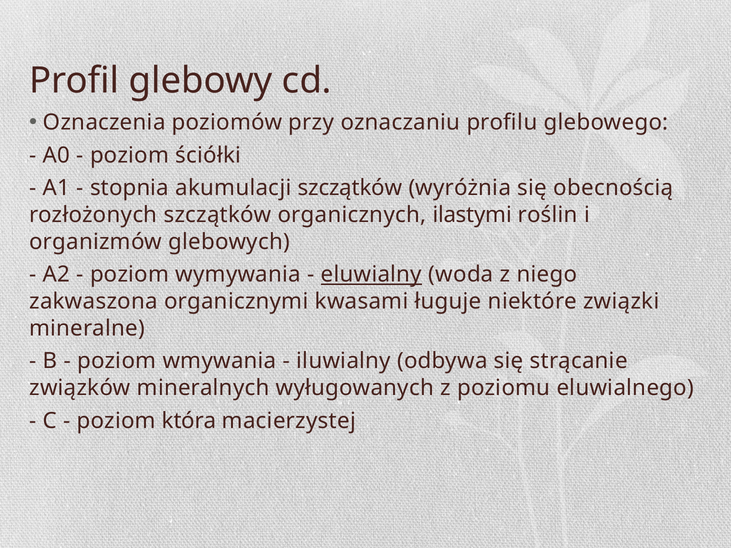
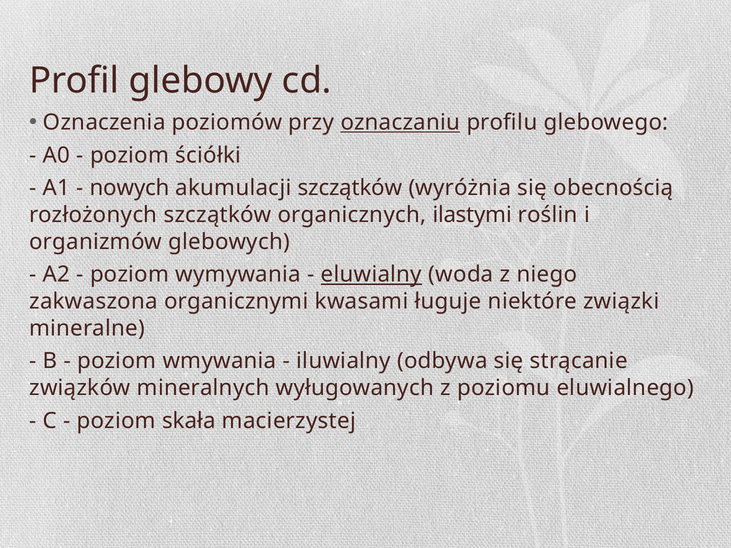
oznaczaniu underline: none -> present
stopnia: stopnia -> nowych
która: która -> skała
